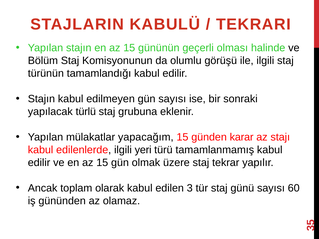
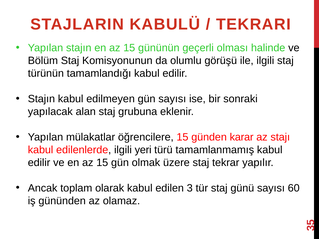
türlü: türlü -> alan
yapacağım: yapacağım -> öğrencilere
